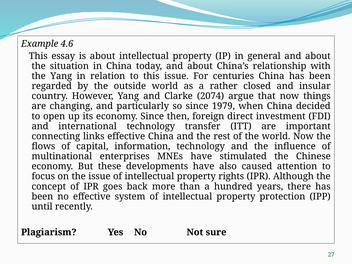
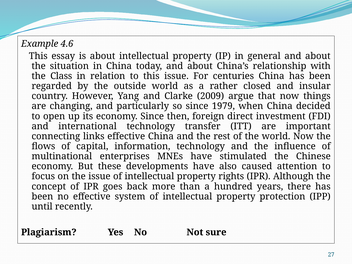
the Yang: Yang -> Class
2074: 2074 -> 2009
